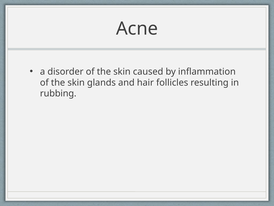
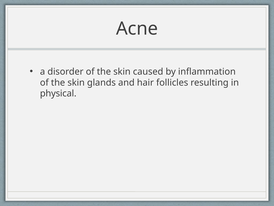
rubbing: rubbing -> physical
